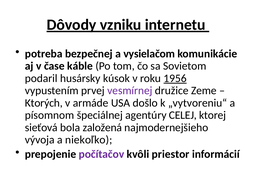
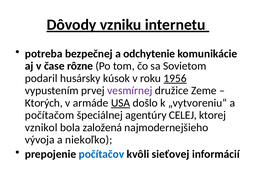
vysielačom: vysielačom -> odchytenie
káble: káble -> rôzne
USA underline: none -> present
písomnom: písomnom -> počítačom
sieťová: sieťová -> vznikol
počítačov colour: purple -> blue
priestor: priestor -> sieťovej
